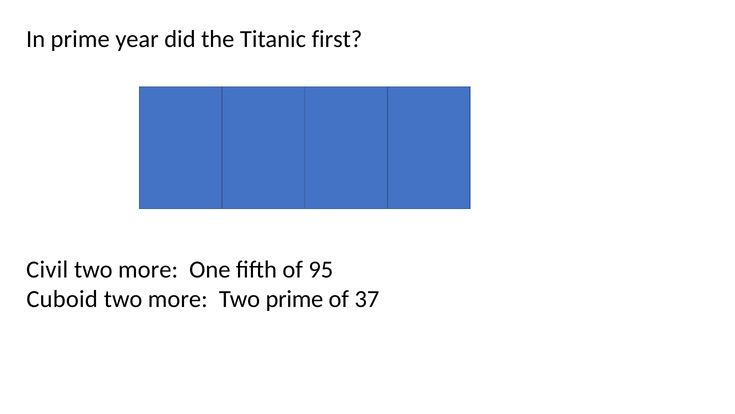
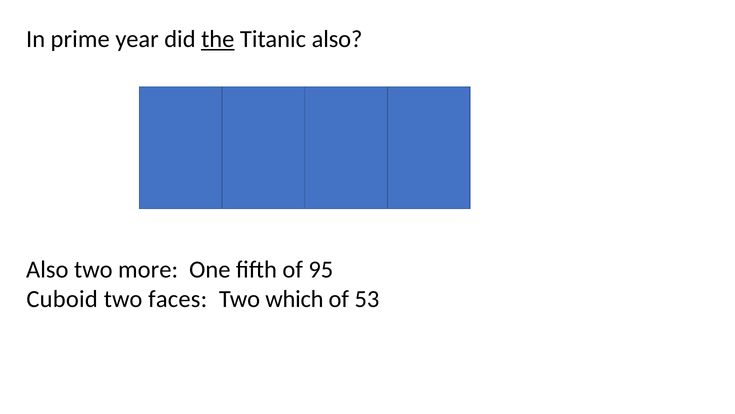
the underline: none -> present
Titanic first: first -> also
Civil at (47, 269): Civil -> Also
more at (178, 299): more -> faces
Two prime: prime -> which
37: 37 -> 53
